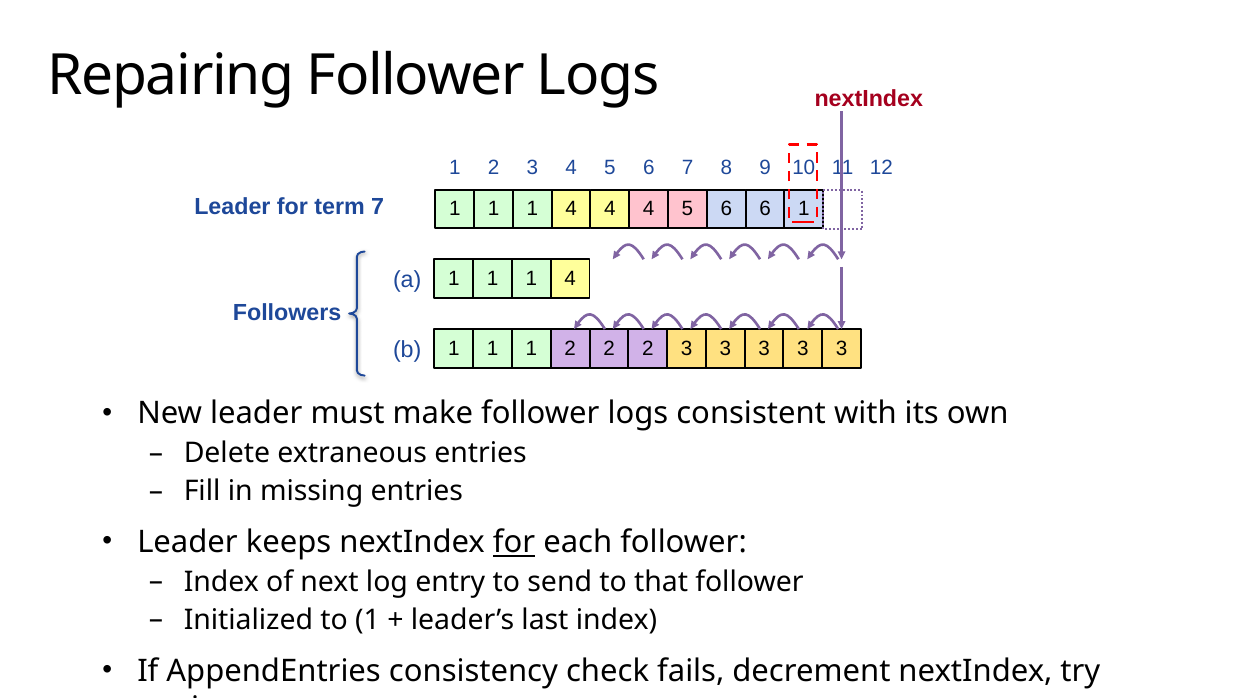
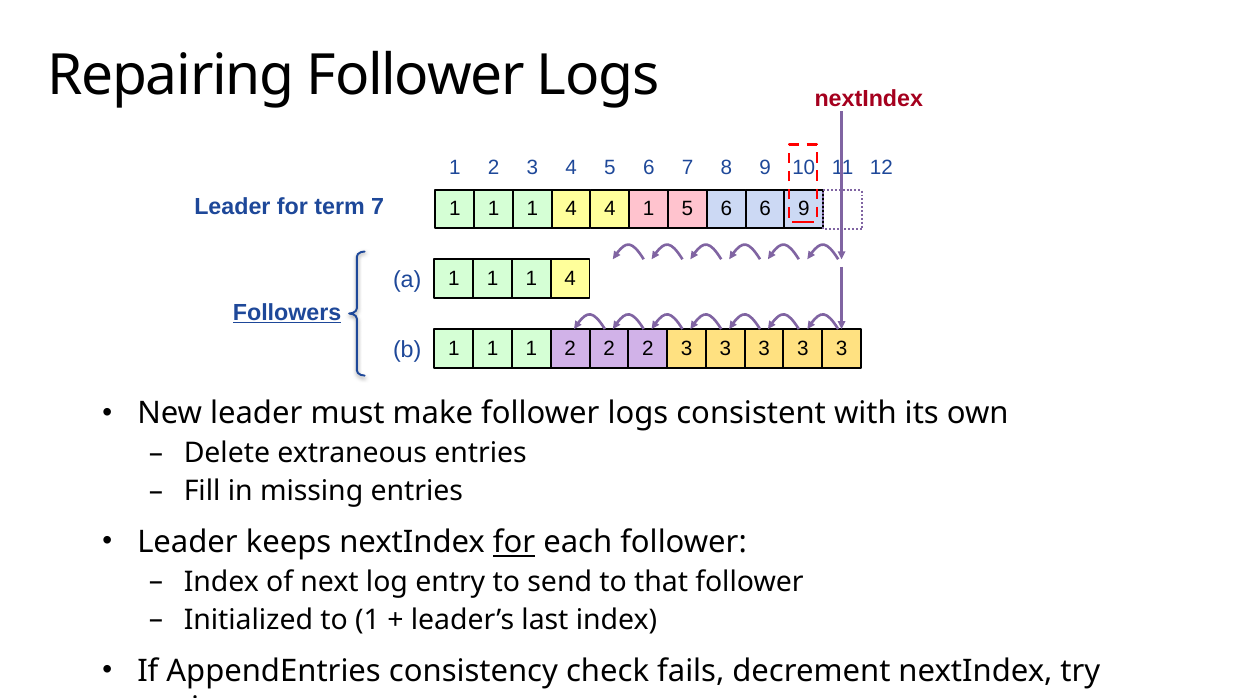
1 1 4 4: 4 -> 1
6 1: 1 -> 9
Followers underline: none -> present
